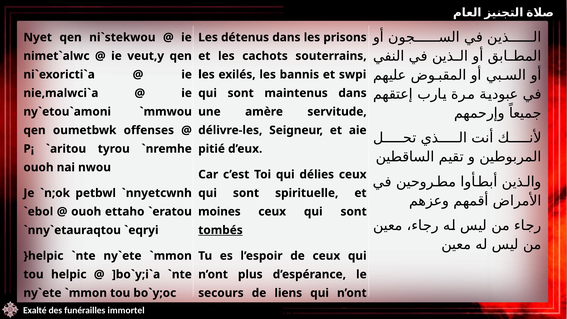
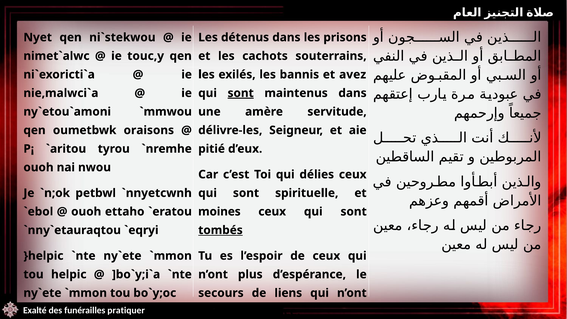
veut,y: veut,y -> touc,y
swpi: swpi -> avez
sont at (241, 93) underline: none -> present
offenses: offenses -> oraisons
immortel: immortel -> pratiquer
